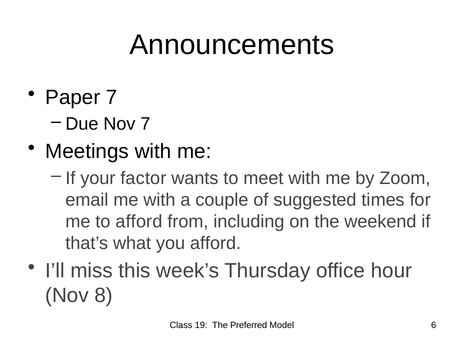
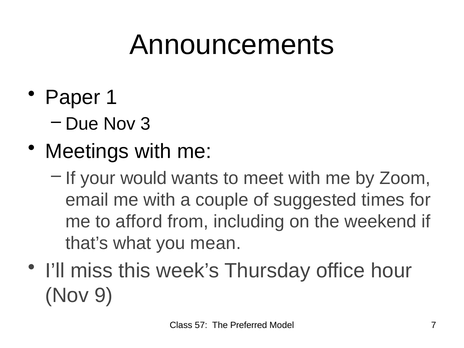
Paper 7: 7 -> 1
Nov 7: 7 -> 3
factor: factor -> would
you afford: afford -> mean
8: 8 -> 9
19: 19 -> 57
6: 6 -> 7
